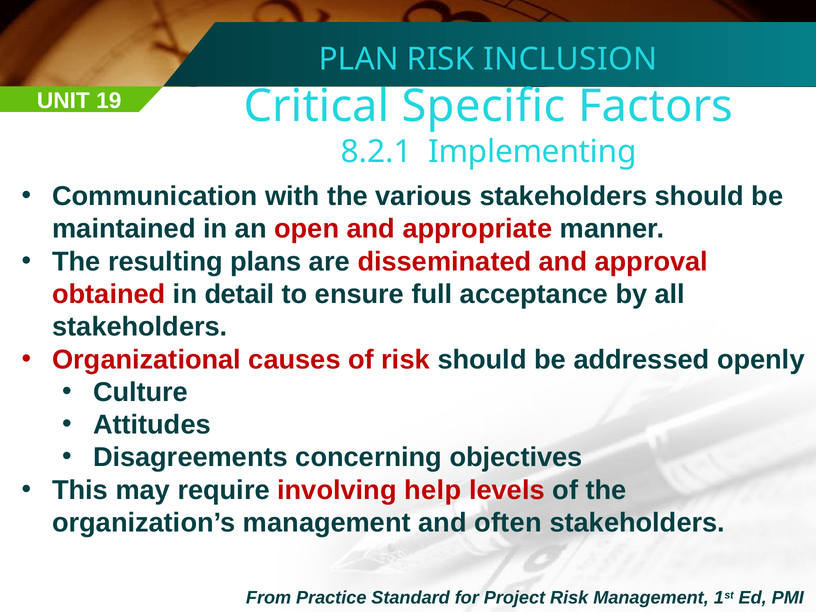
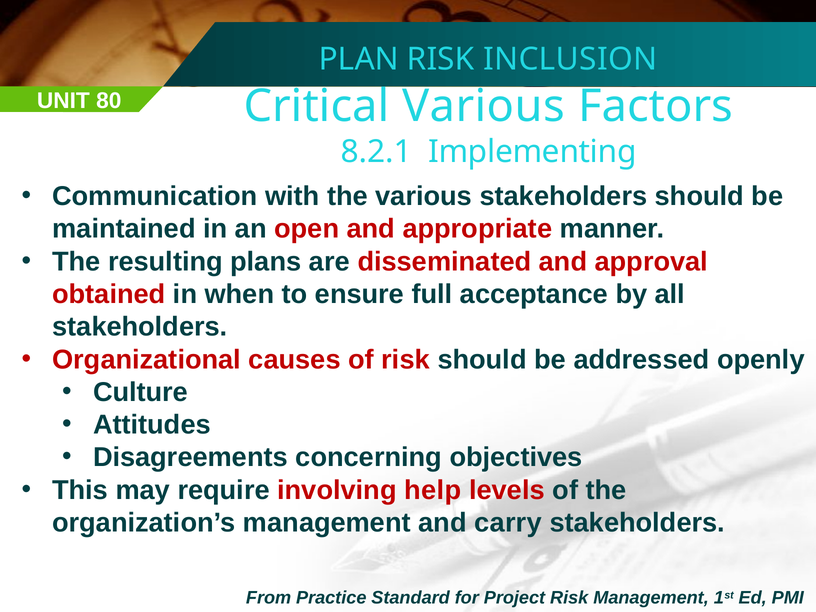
19: 19 -> 80
Critical Specific: Specific -> Various
detail: detail -> when
often: often -> carry
